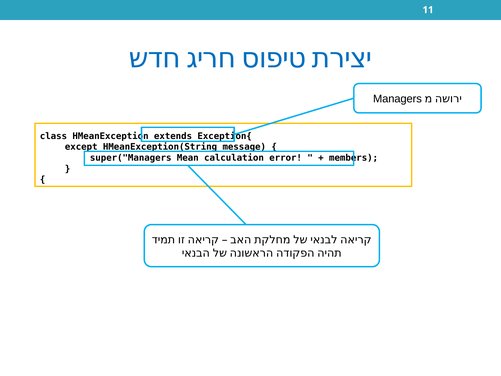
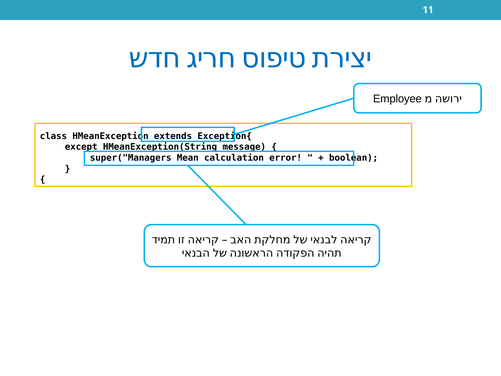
Managers: Managers -> Employee
members: members -> boolean
